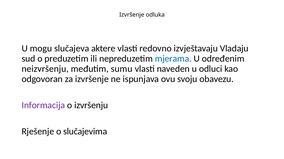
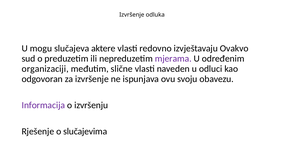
Vladaju: Vladaju -> Ovakvo
mjerama colour: blue -> purple
neizvršenju: neizvršenju -> organizaciji
sumu: sumu -> slične
